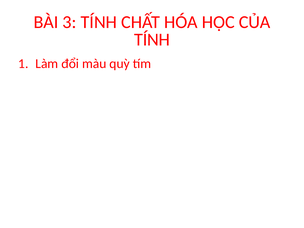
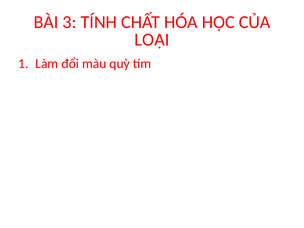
TÍNH at (152, 40): TÍNH -> LOẠI
